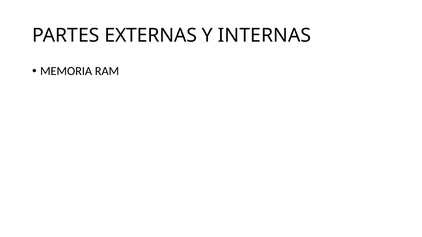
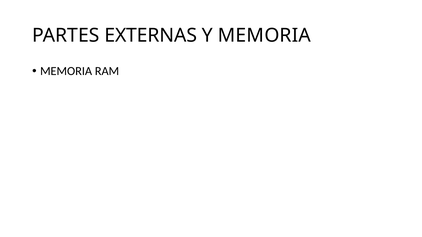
Y INTERNAS: INTERNAS -> MEMORIA
